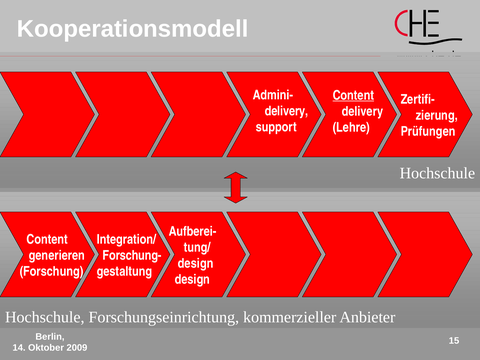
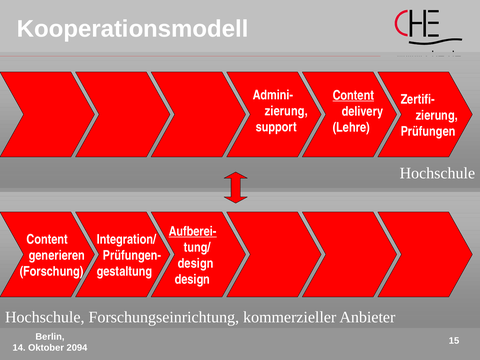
delivery at (286, 111): delivery -> zierung
Aufberei- underline: none -> present
Forschung-: Forschung- -> Prüfungen-
2009: 2009 -> 2094
